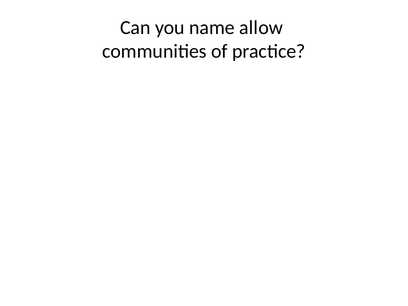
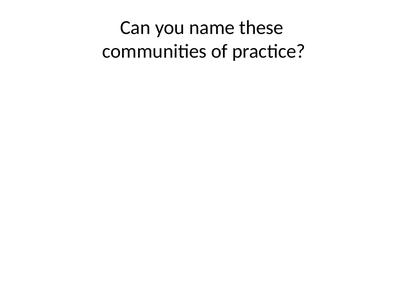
allow: allow -> these
